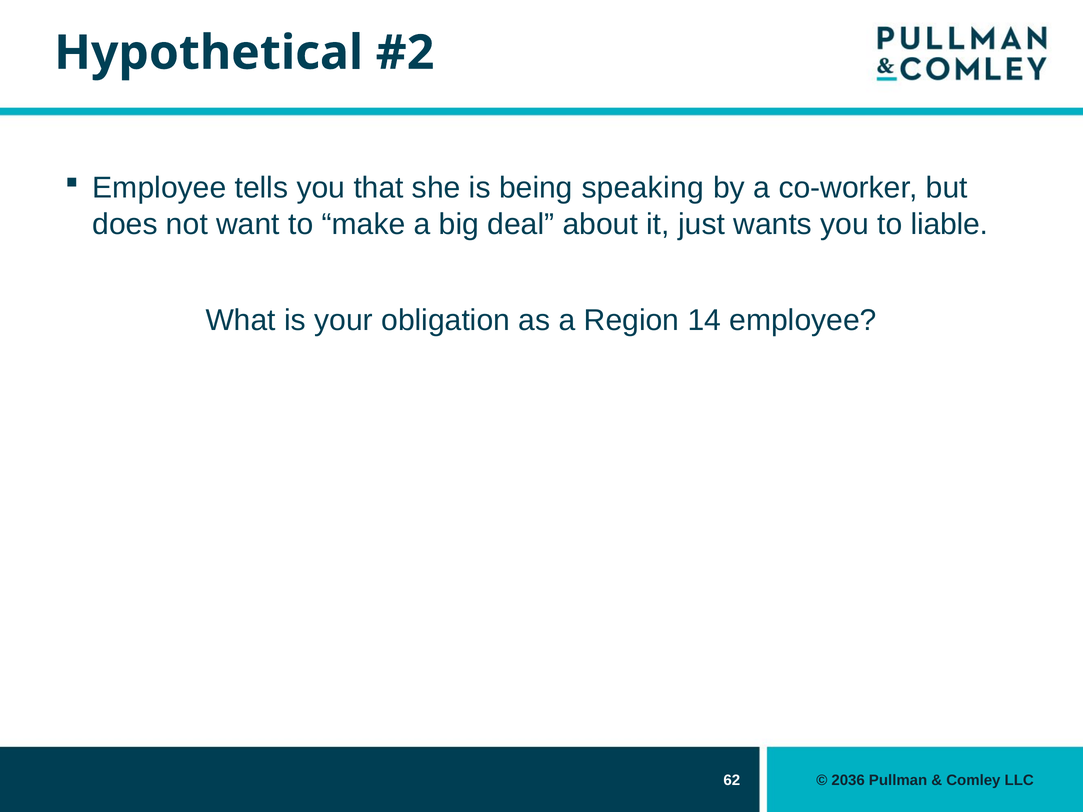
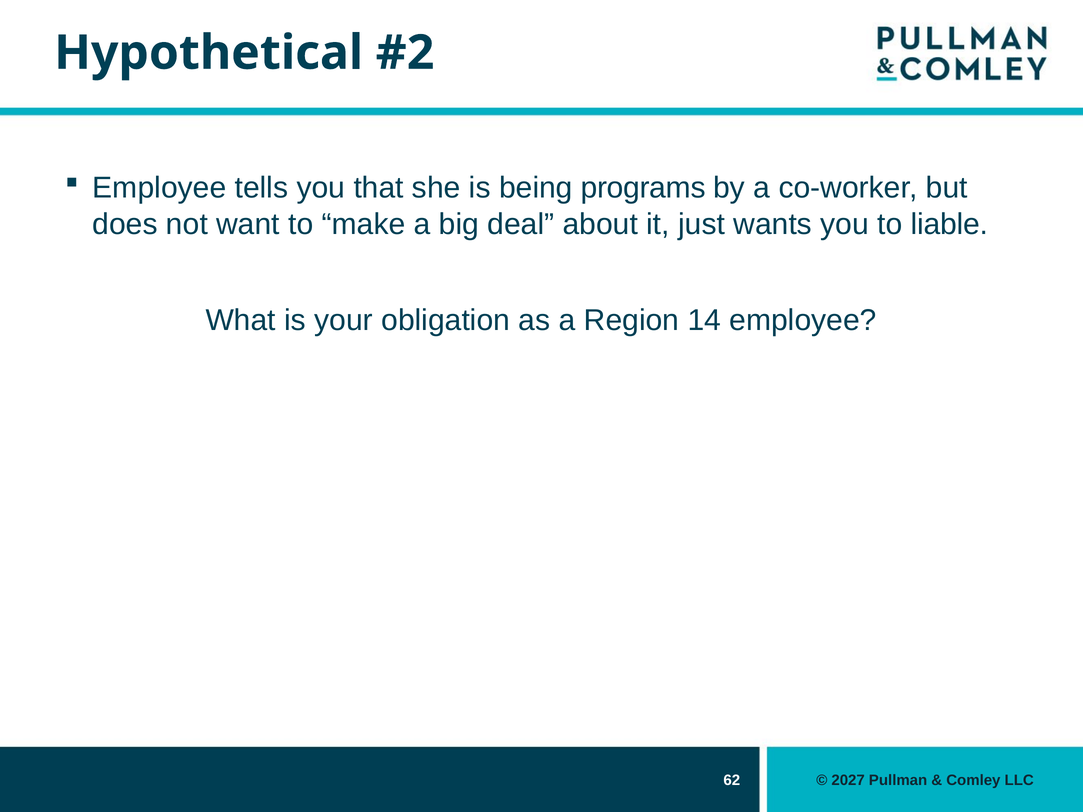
speaking: speaking -> programs
2036: 2036 -> 2027
